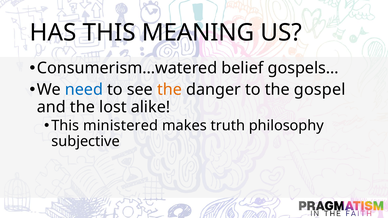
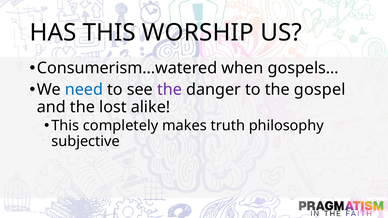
MEANING: MEANING -> WORSHIP
belief: belief -> when
the at (170, 90) colour: orange -> purple
ministered: ministered -> completely
